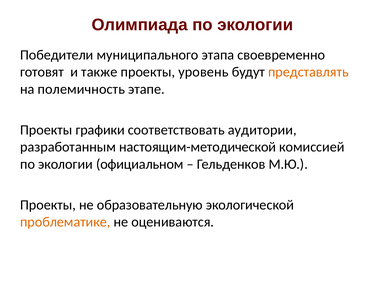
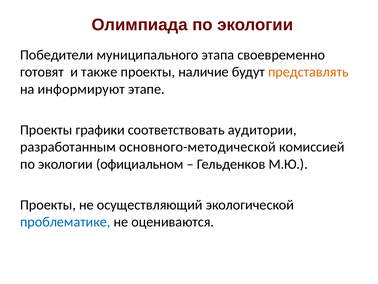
уровень: уровень -> наличие
полемичность: полемичность -> информируют
настоящим-методической: настоящим-методической -> основного-методической
образовательную: образовательную -> осуществляющий
проблематике colour: orange -> blue
